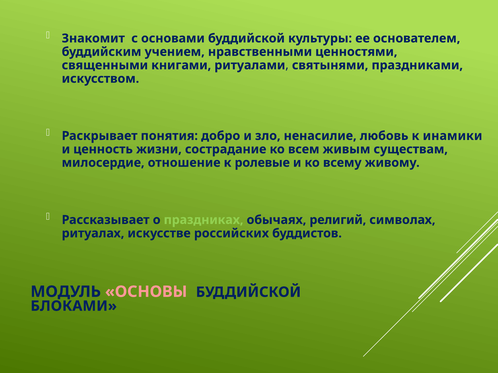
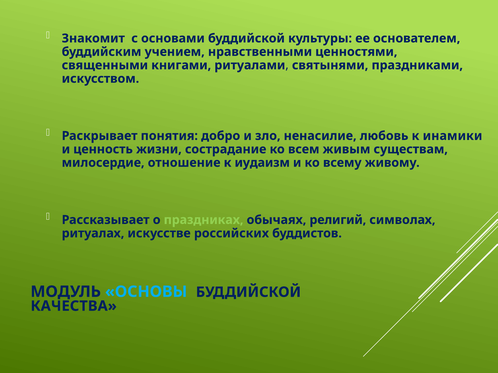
ролевые: ролевые -> иудаизм
ОСНОВЫ colour: pink -> light blue
БЛОКАМИ: БЛОКАМИ -> КАЧЕСТВА
